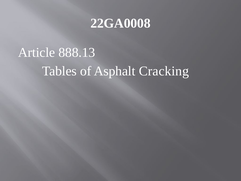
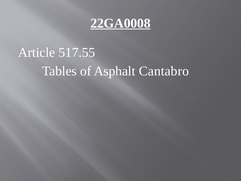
22GA0008 underline: none -> present
888.13: 888.13 -> 517.55
Cracking: Cracking -> Cantabro
